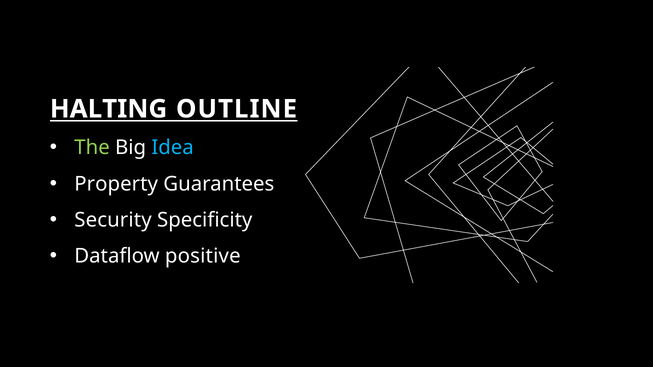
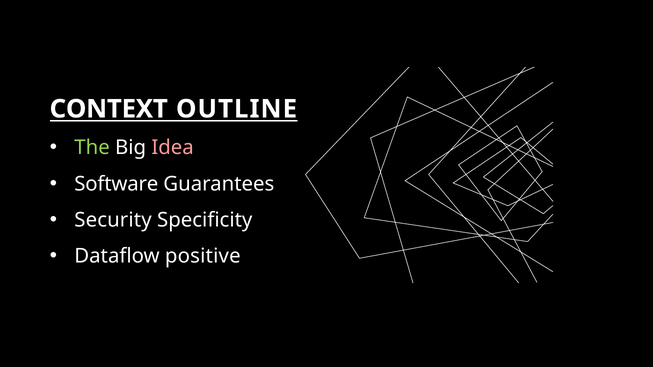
HALTING: HALTING -> CONTEXT
Idea colour: light blue -> pink
Property: Property -> Software
